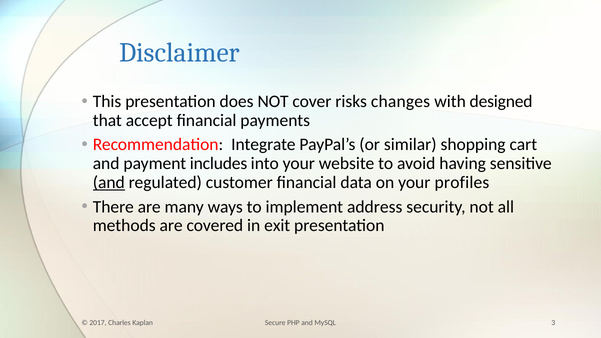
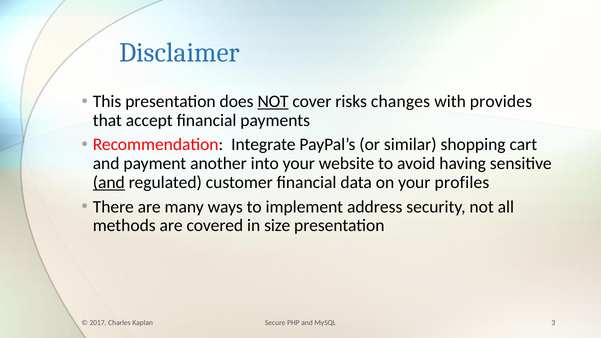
NOT at (273, 102) underline: none -> present
designed: designed -> provides
includes: includes -> another
exit: exit -> size
